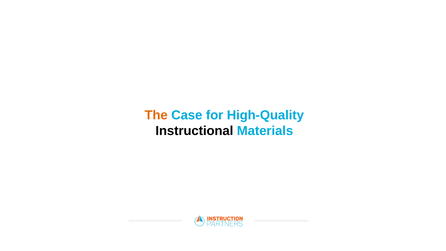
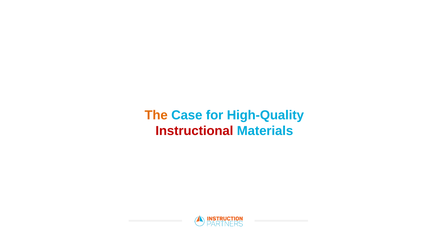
Instructional colour: black -> red
